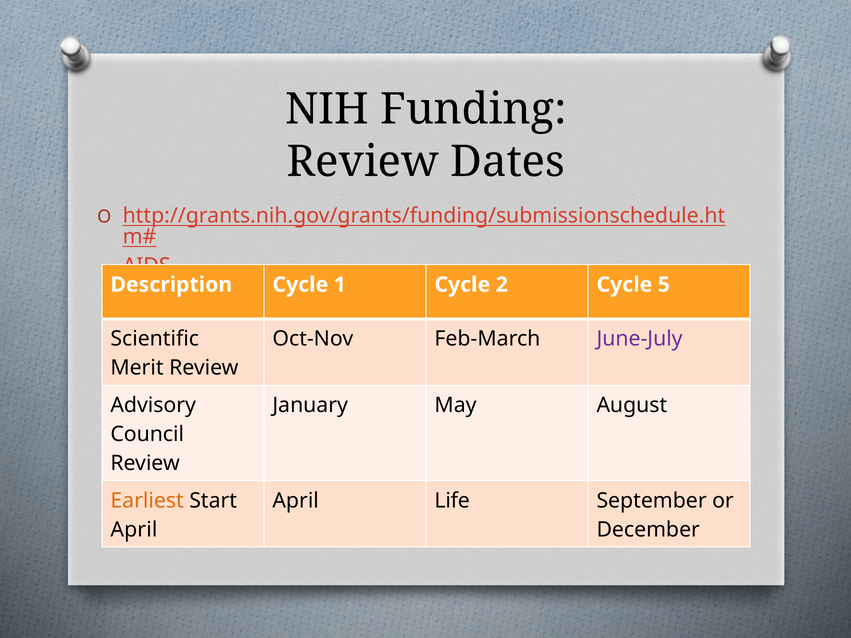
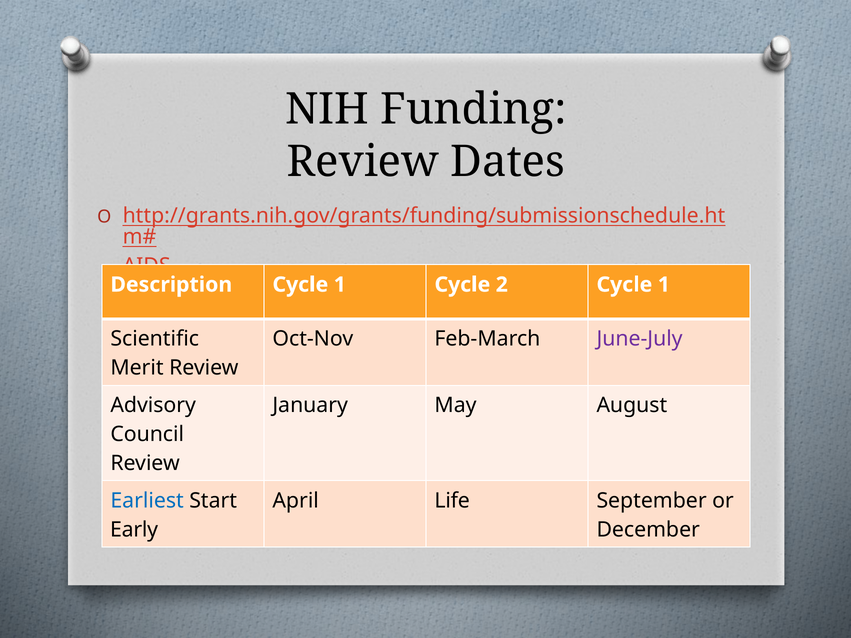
2 Cycle 5: 5 -> 1
Earliest colour: orange -> blue
April at (134, 530): April -> Early
